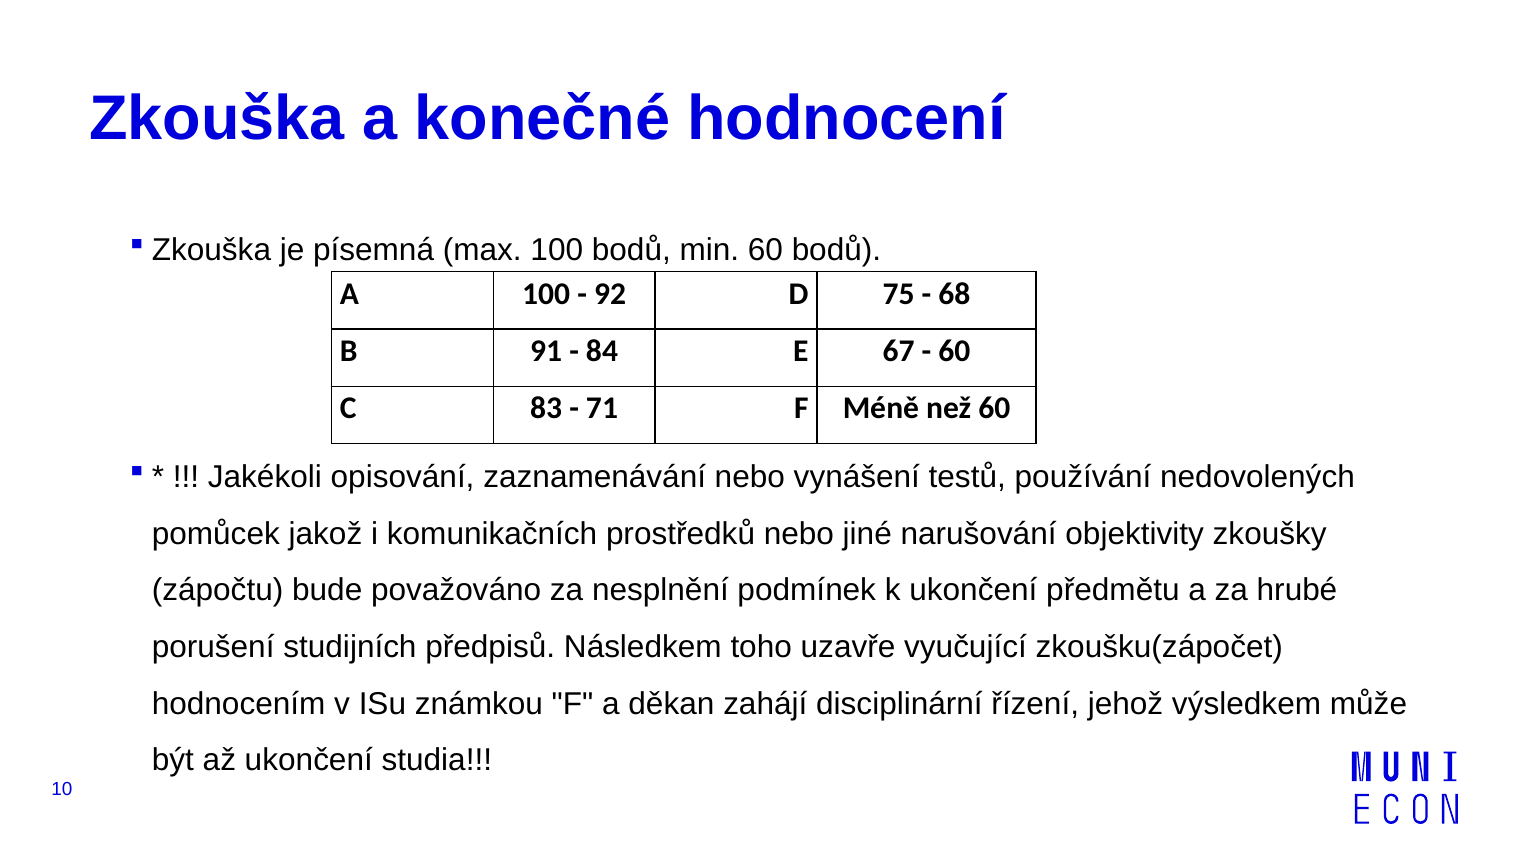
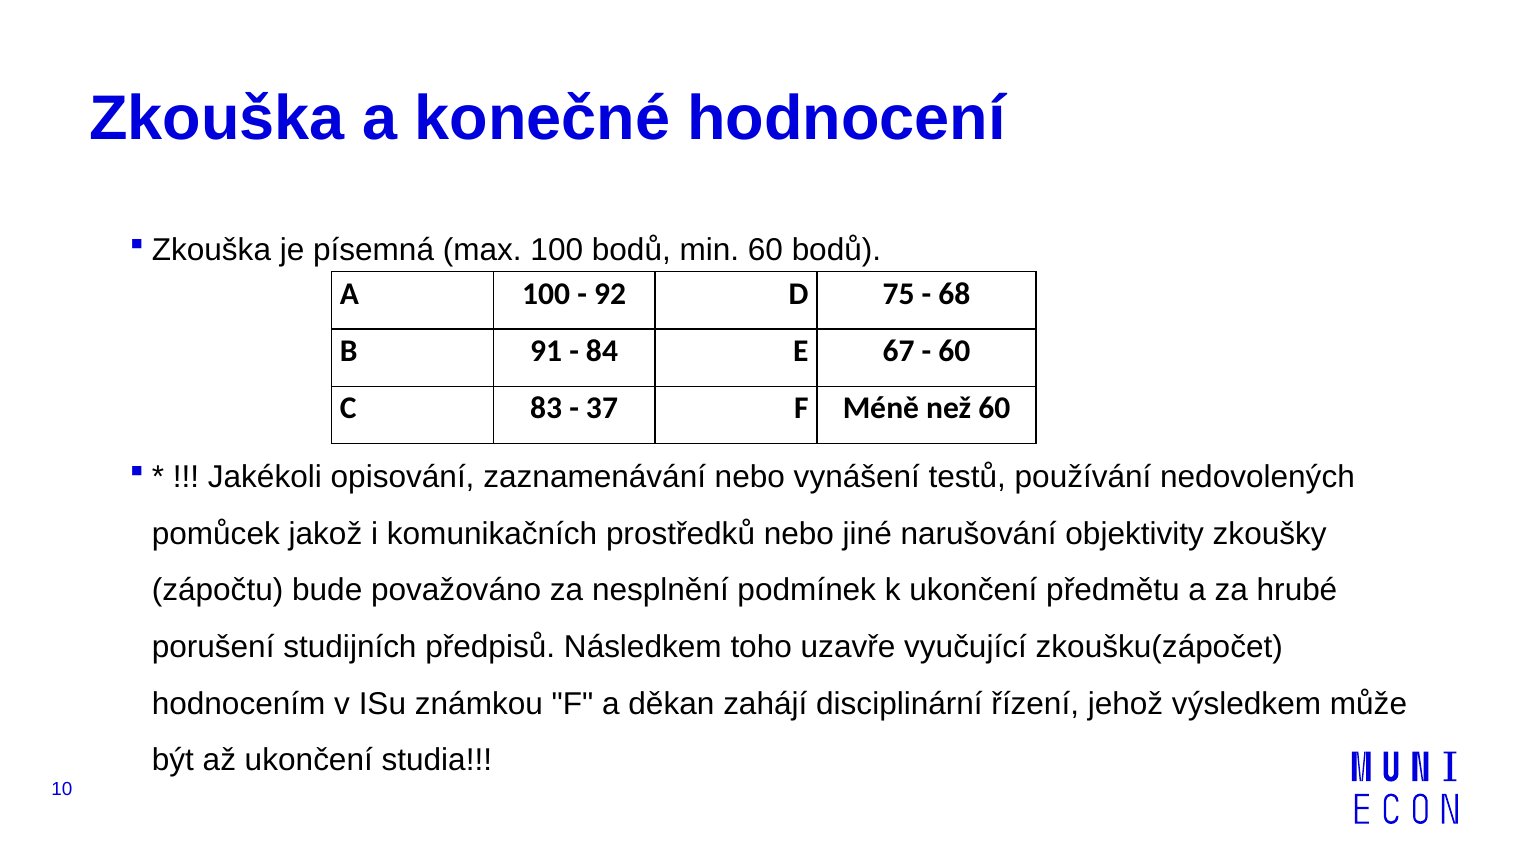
71: 71 -> 37
